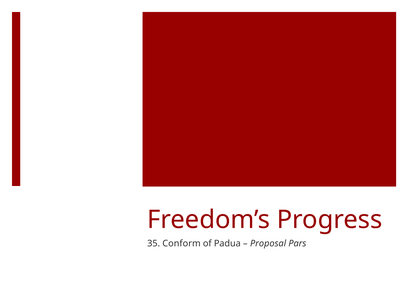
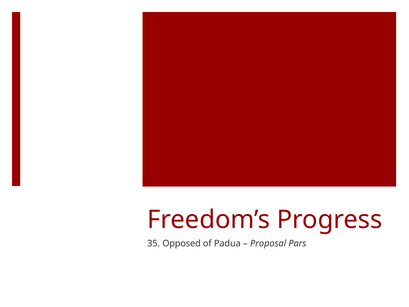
Conform: Conform -> Opposed
